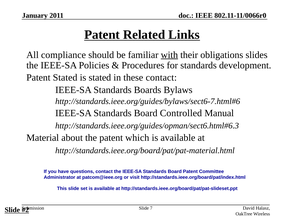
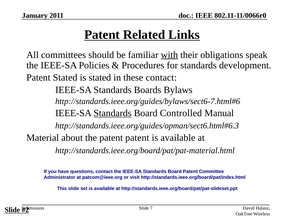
compliance: compliance -> committees
slides: slides -> speak
Standards at (113, 113) underline: none -> present
patent which: which -> patent
